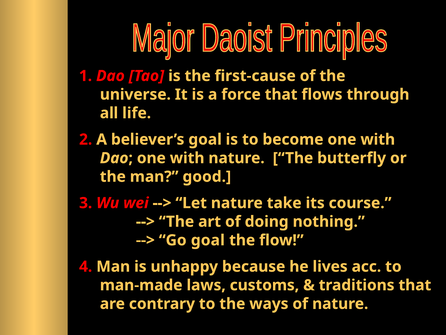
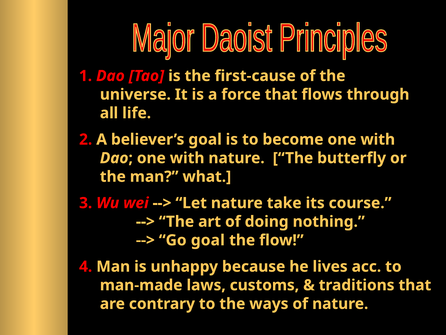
good: good -> what
